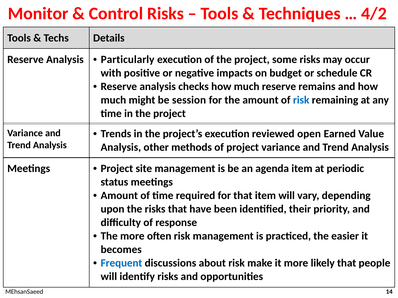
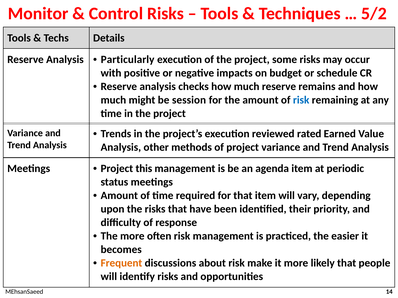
4/2: 4/2 -> 5/2
open: open -> rated
site: site -> this
Frequent colour: blue -> orange
